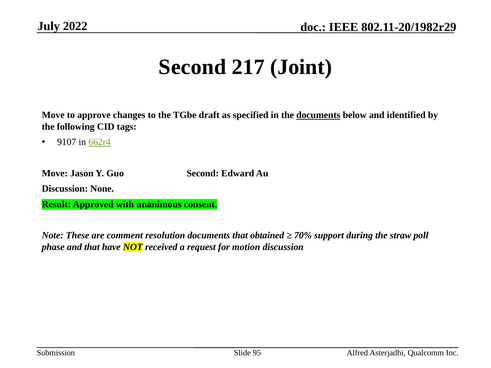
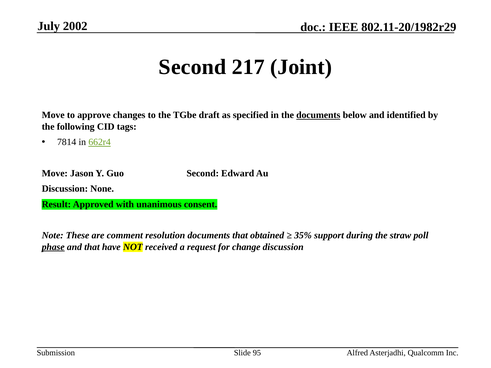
2022: 2022 -> 2002
9107: 9107 -> 7814
70%: 70% -> 35%
phase underline: none -> present
motion: motion -> change
